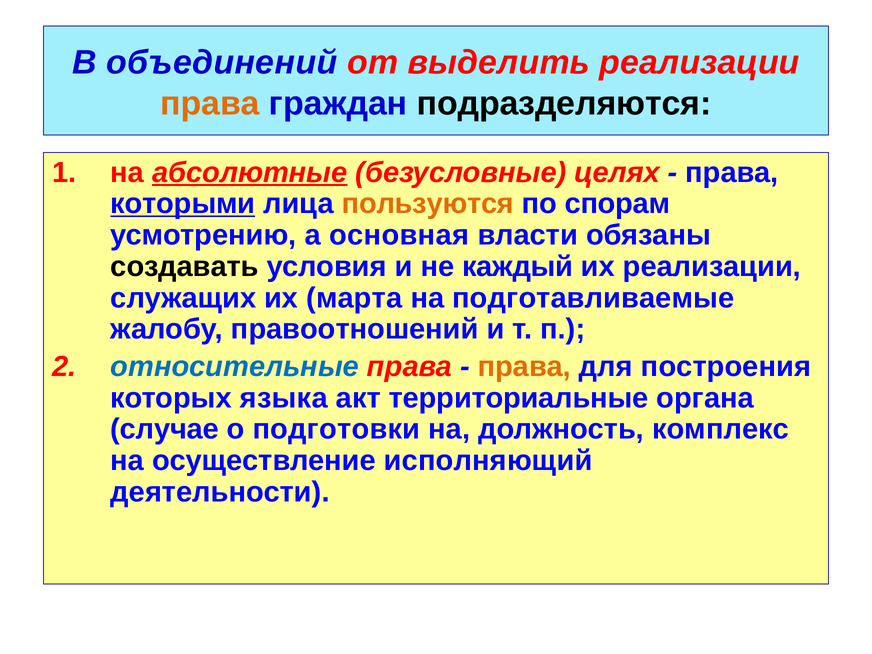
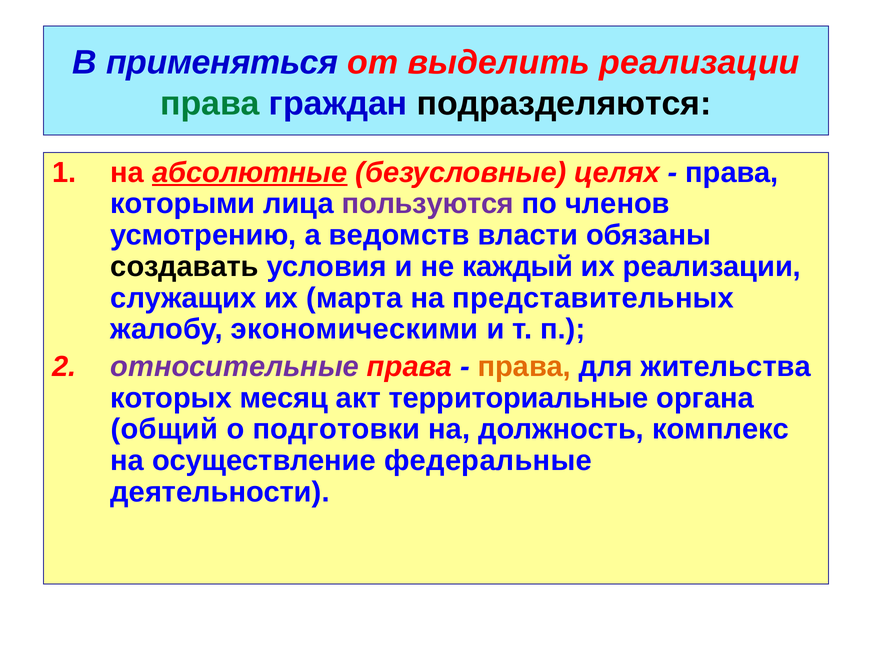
объединений: объединений -> применяться
права at (210, 103) colour: orange -> green
которыми underline: present -> none
пользуются colour: orange -> purple
спорам: спорам -> членов
основная: основная -> ведомств
подготавливаемые: подготавливаемые -> представительных
правоотношений: правоотношений -> экономическими
относительные colour: blue -> purple
построения: построения -> жительства
языка: языка -> месяц
случае: случае -> общий
исполняющий: исполняющий -> федеральные
